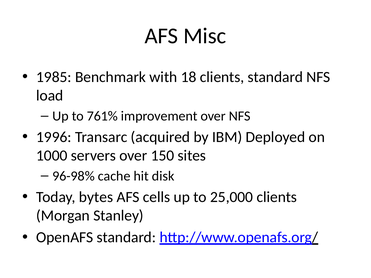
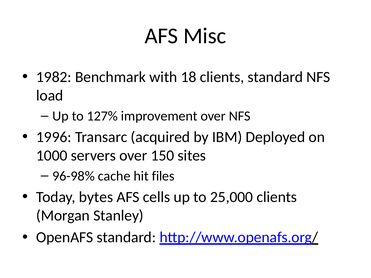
1985: 1985 -> 1982
761%: 761% -> 127%
disk: disk -> files
